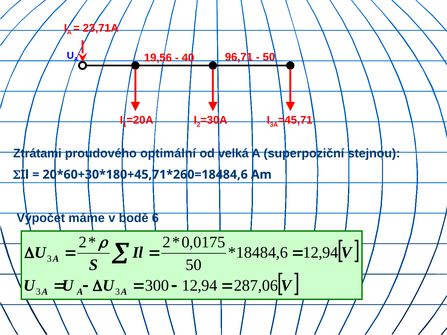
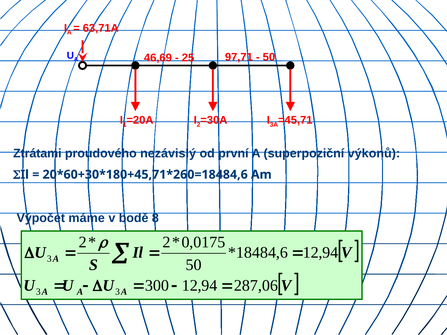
23,71A: 23,71A -> 63,71A
96,71: 96,71 -> 97,71
19,56: 19,56 -> 46,69
40: 40 -> 25
optimální: optimální -> nezávislý
velká: velká -> první
stejnou: stejnou -> výkonů
bodě 6: 6 -> 8
